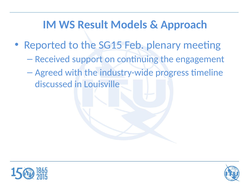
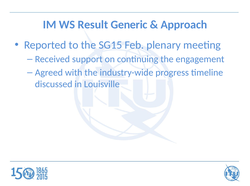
Models: Models -> Generic
